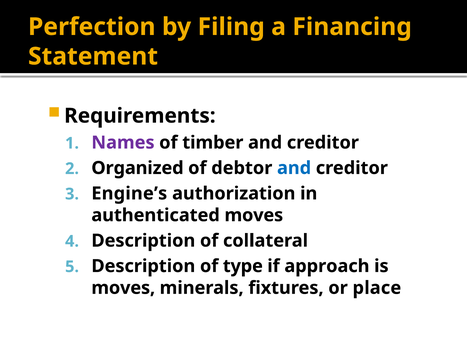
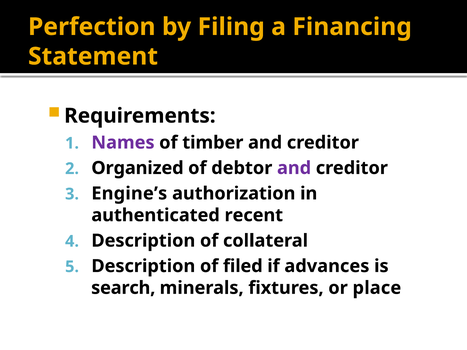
and at (294, 168) colour: blue -> purple
authenticated moves: moves -> recent
type: type -> filed
approach: approach -> advances
moves at (123, 288): moves -> search
